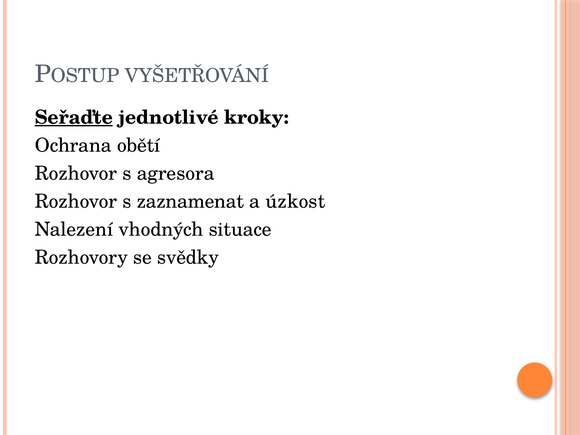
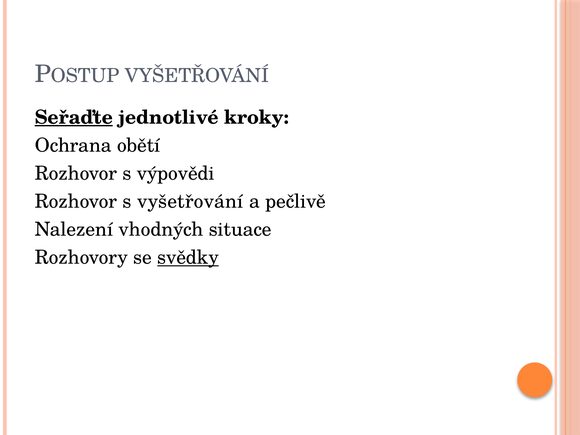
agresora: agresora -> výpovědi
s zaznamenat: zaznamenat -> vyšetřování
úzkost: úzkost -> pečlivě
svědky underline: none -> present
